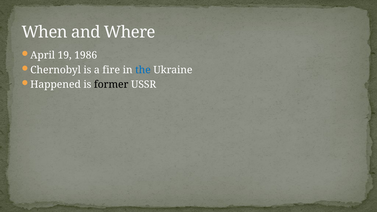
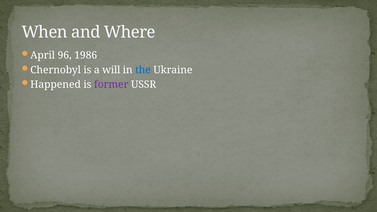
19: 19 -> 96
fire: fire -> will
former colour: black -> purple
